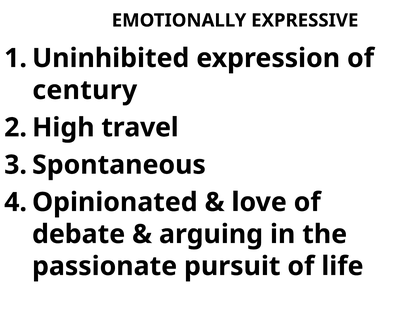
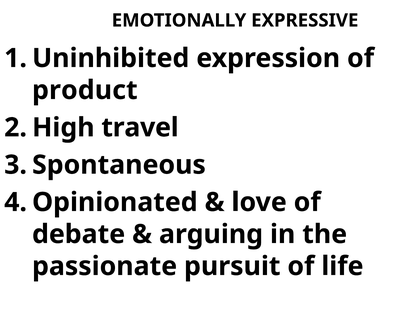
century: century -> product
